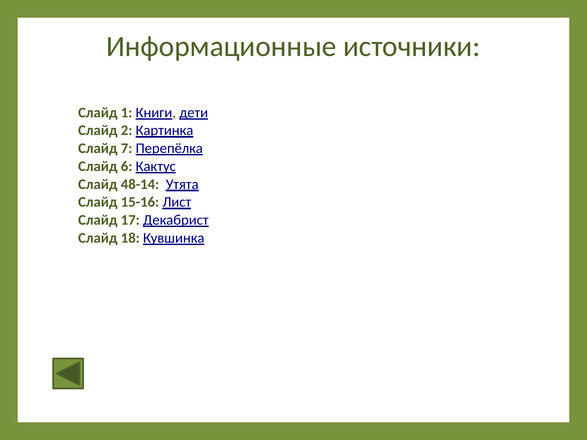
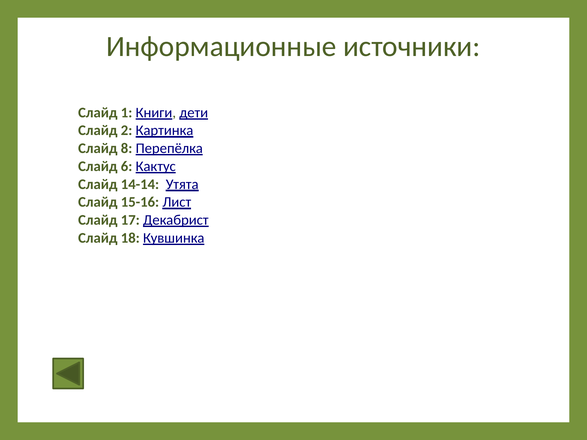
7: 7 -> 8
48-14: 48-14 -> 14-14
